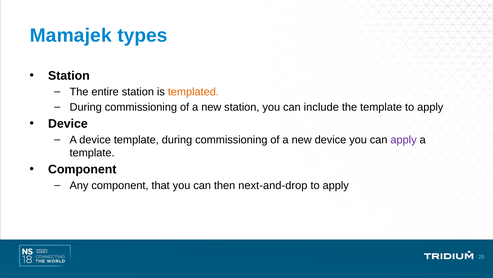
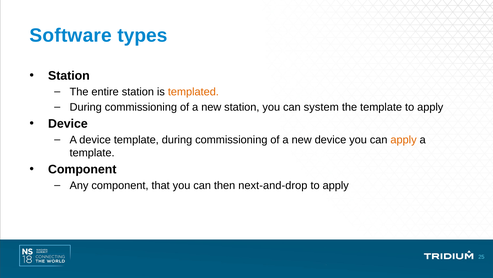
Mamajek: Mamajek -> Software
include: include -> system
apply at (404, 139) colour: purple -> orange
